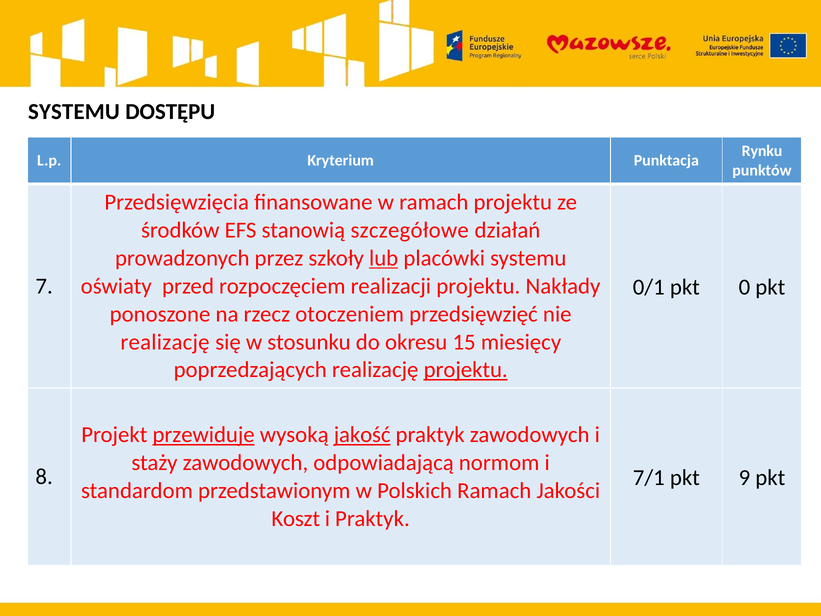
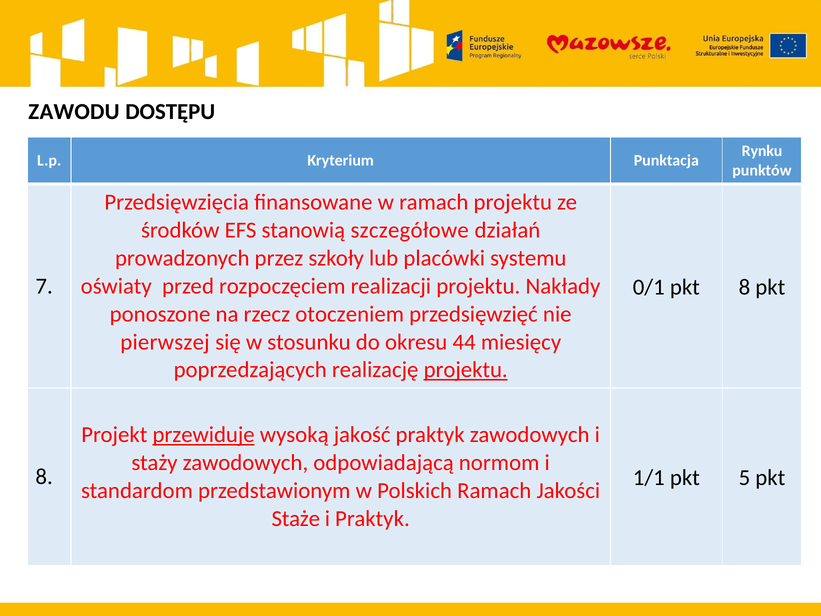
SYSTEMU at (74, 112): SYSTEMU -> ZAWODU
lub underline: present -> none
0/1 pkt 0: 0 -> 8
realizację at (165, 342): realizację -> pierwszej
15: 15 -> 44
jakość underline: present -> none
7/1: 7/1 -> 1/1
9: 9 -> 5
Koszt: Koszt -> Staże
